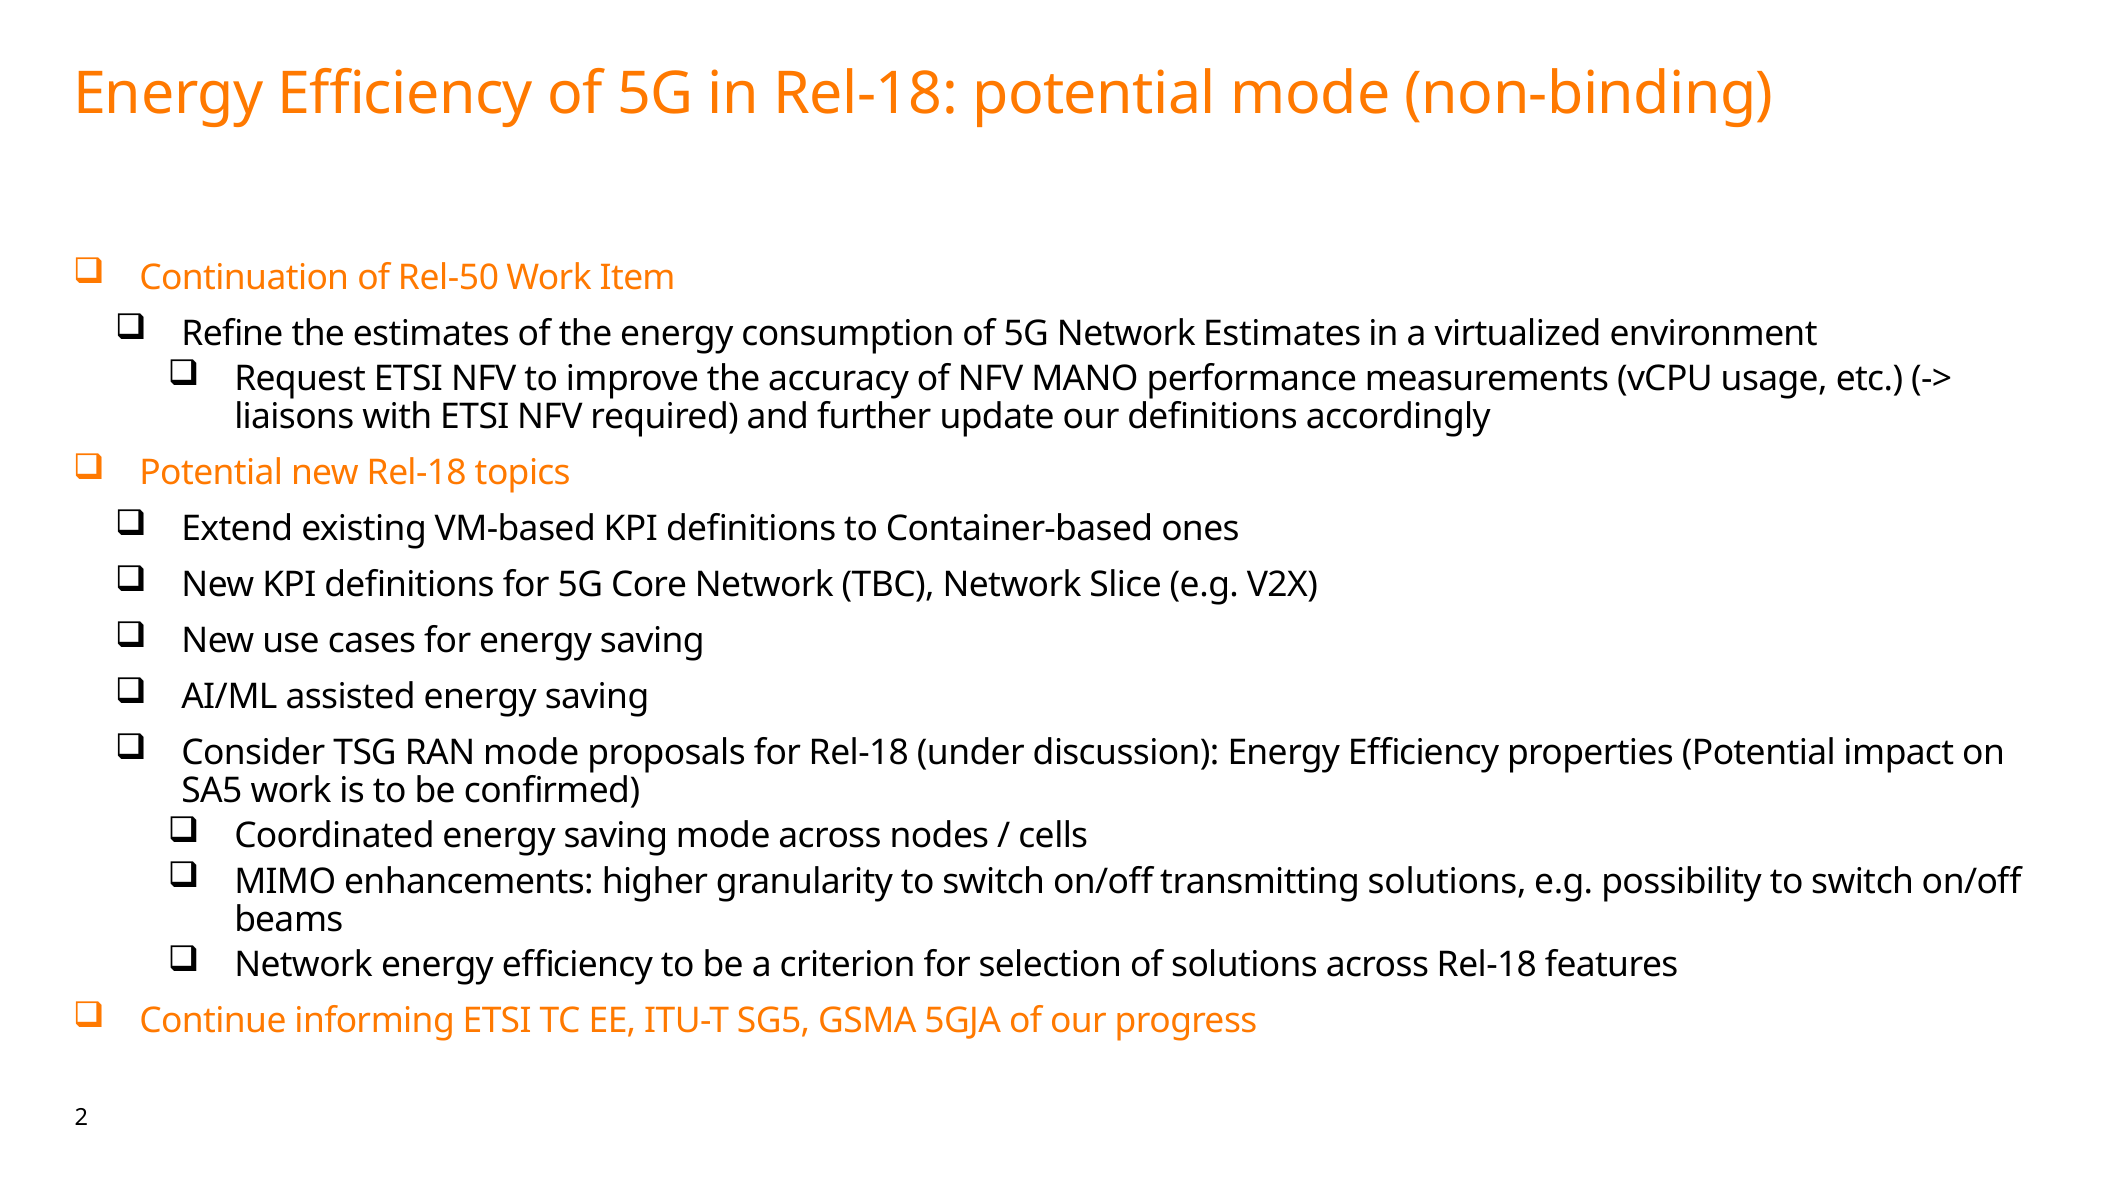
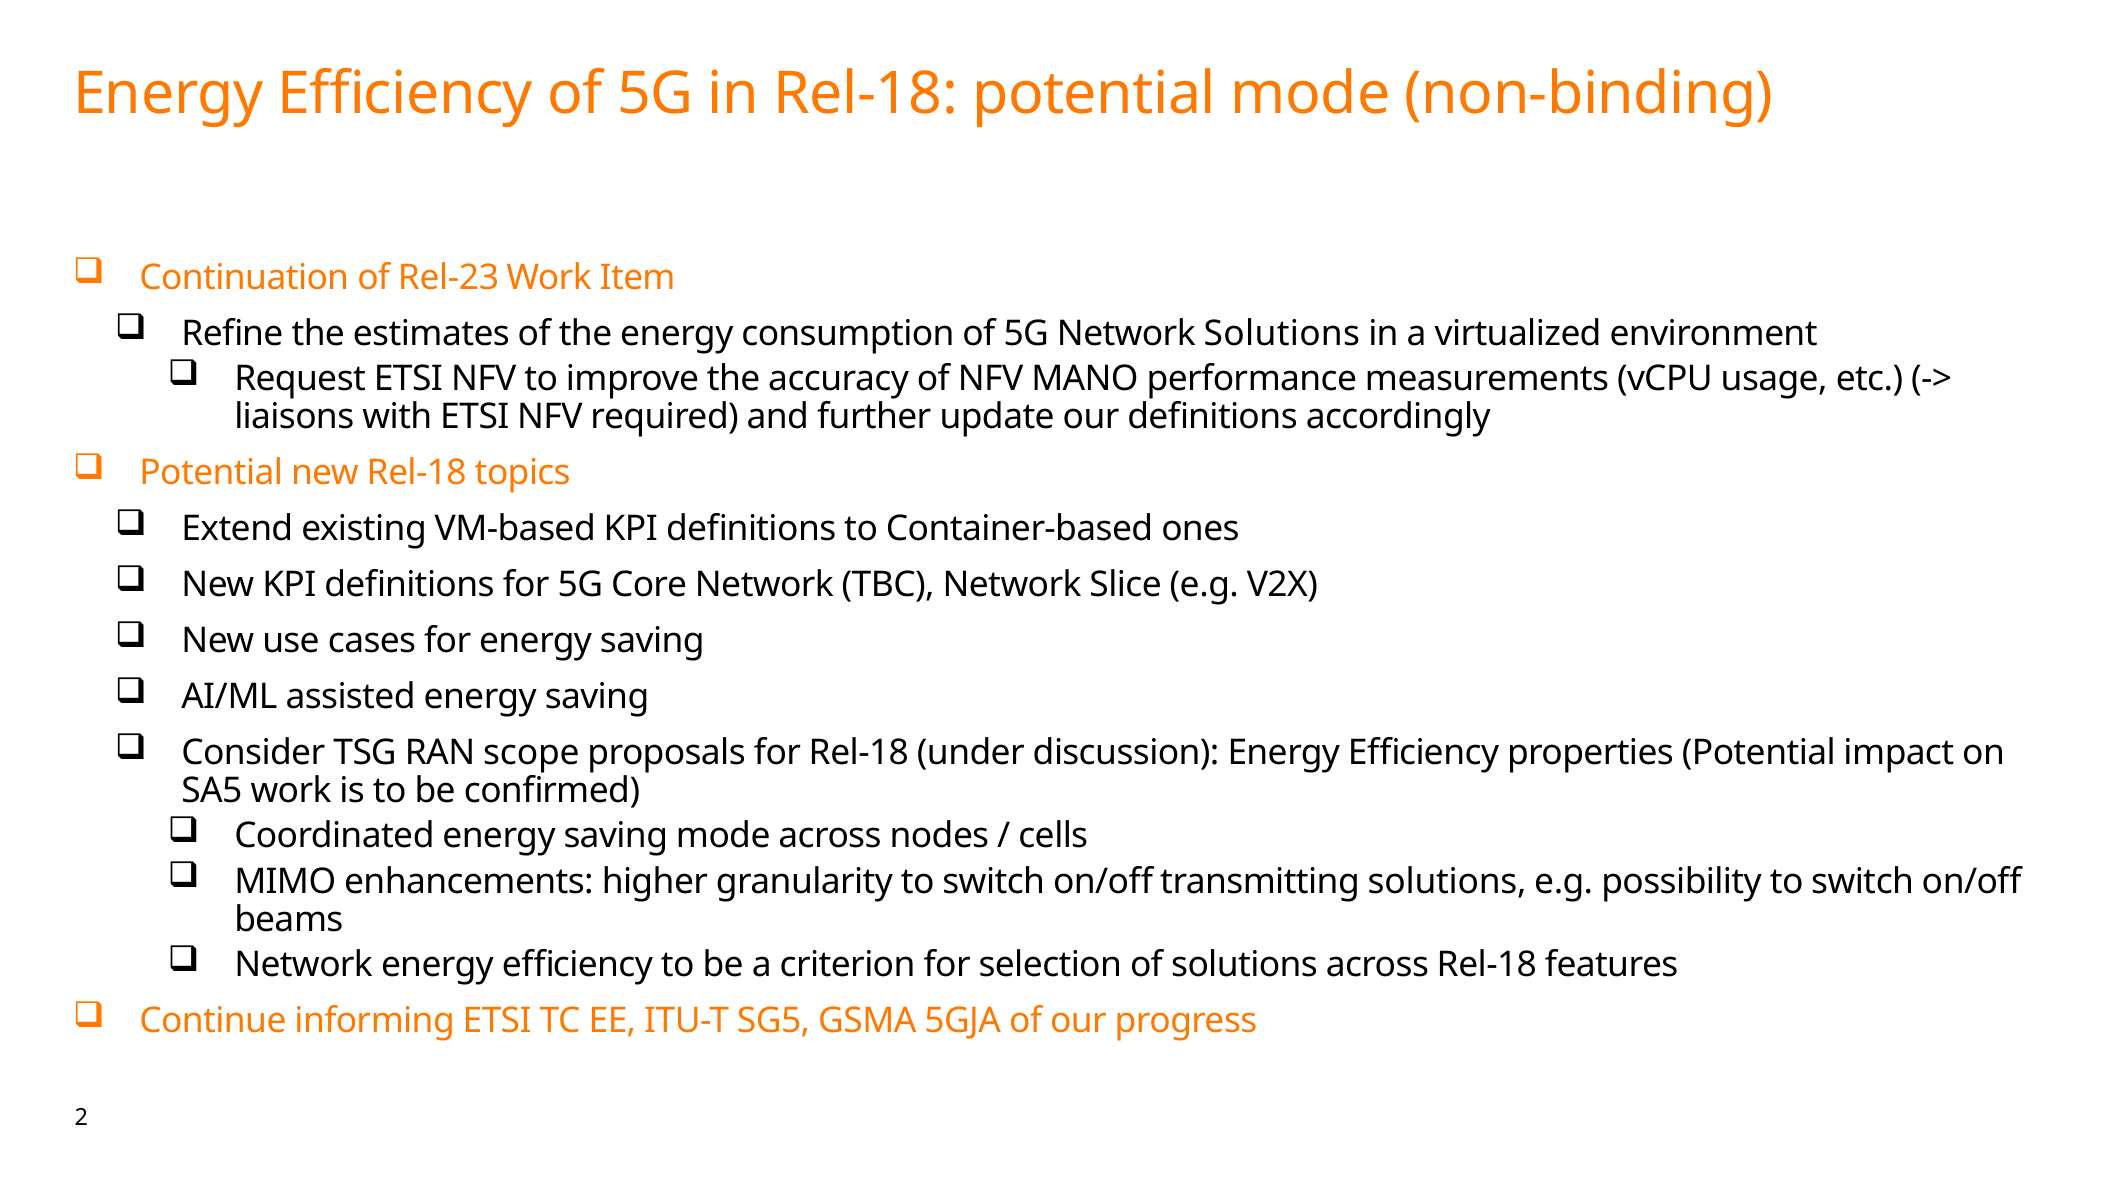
Rel-50: Rel-50 -> Rel-23
Network Estimates: Estimates -> Solutions
RAN mode: mode -> scope
